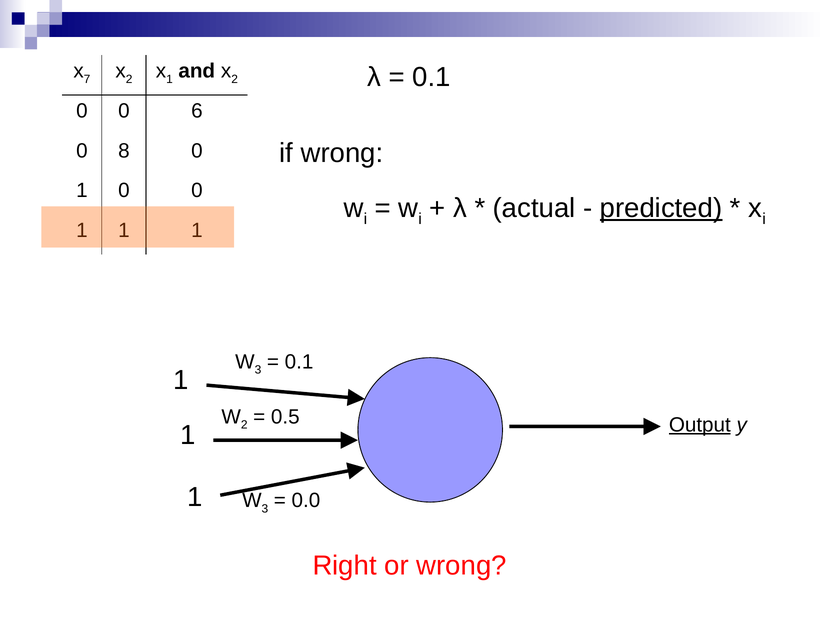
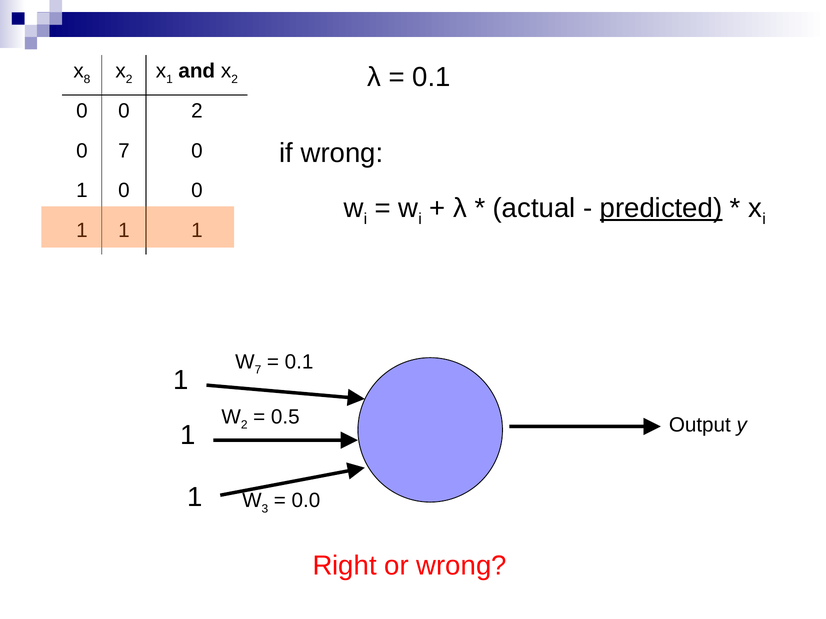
7: 7 -> 8
0 6: 6 -> 2
0 8: 8 -> 7
3 at (258, 370): 3 -> 7
Output underline: present -> none
